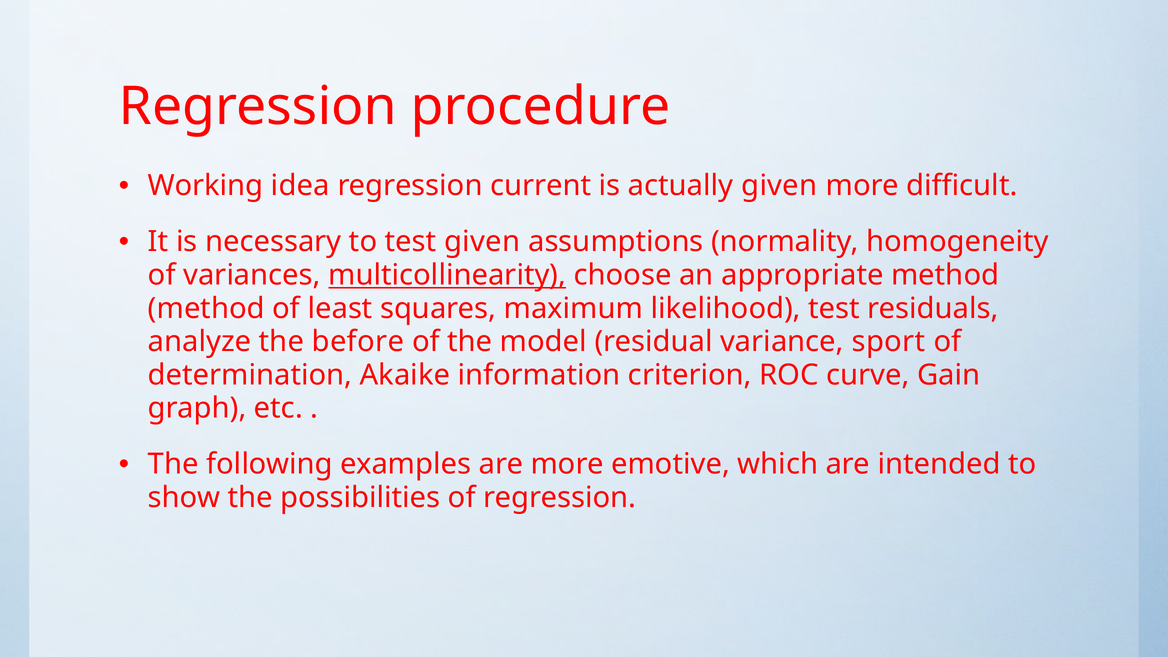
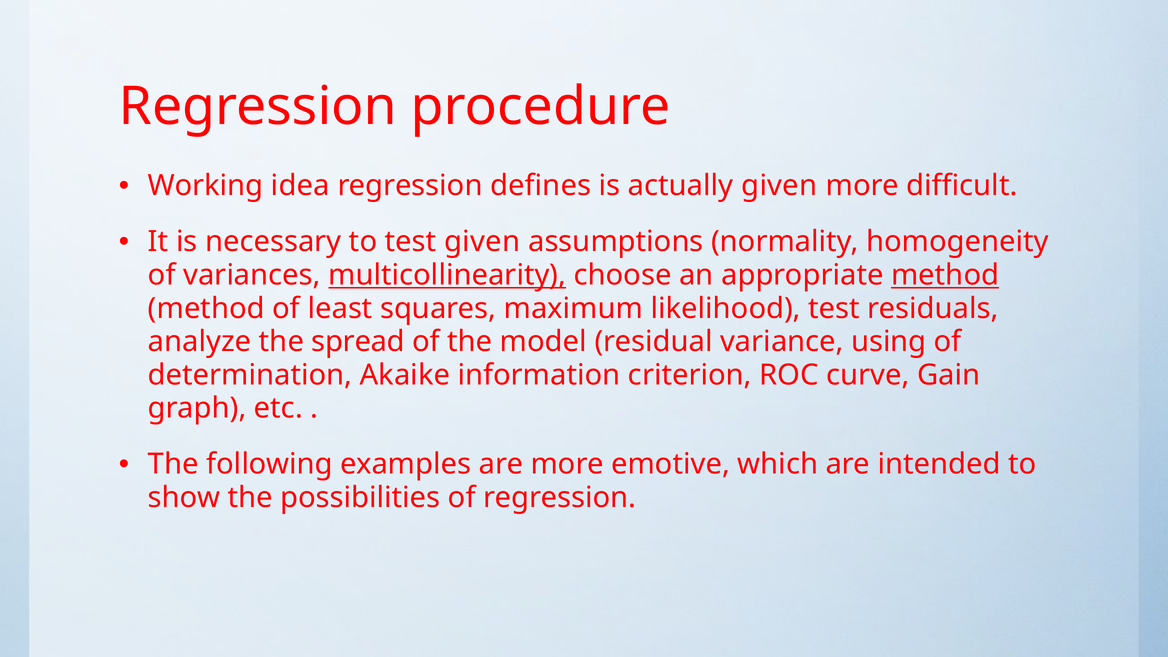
current: current -> defines
method at (945, 275) underline: none -> present
before: before -> spread
sport: sport -> using
